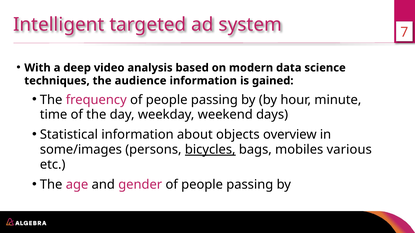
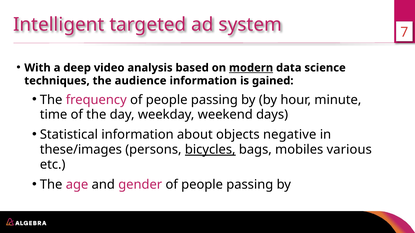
modern underline: none -> present
overview: overview -> negative
some/images: some/images -> these/images
